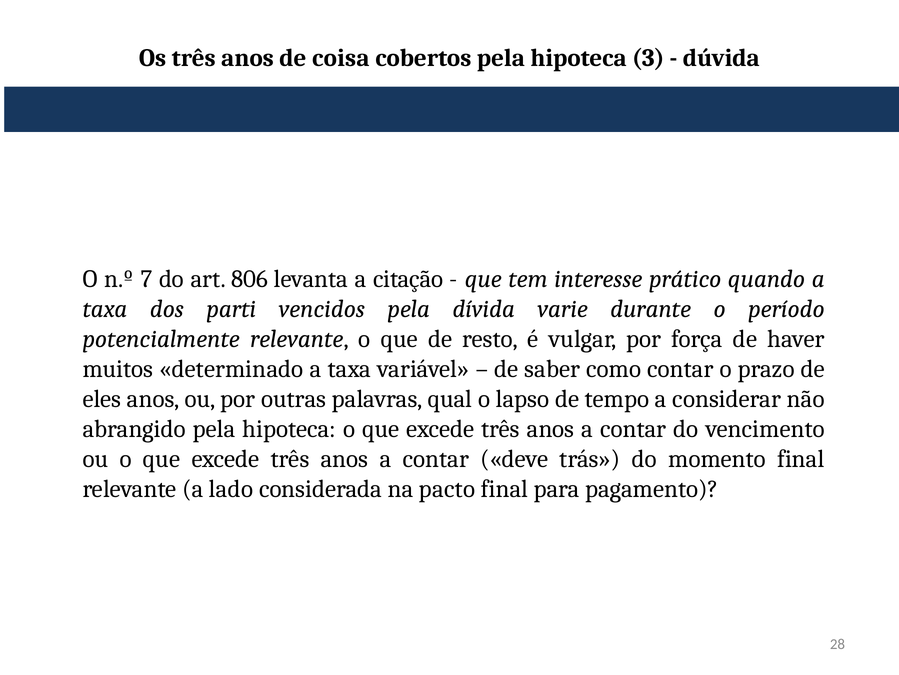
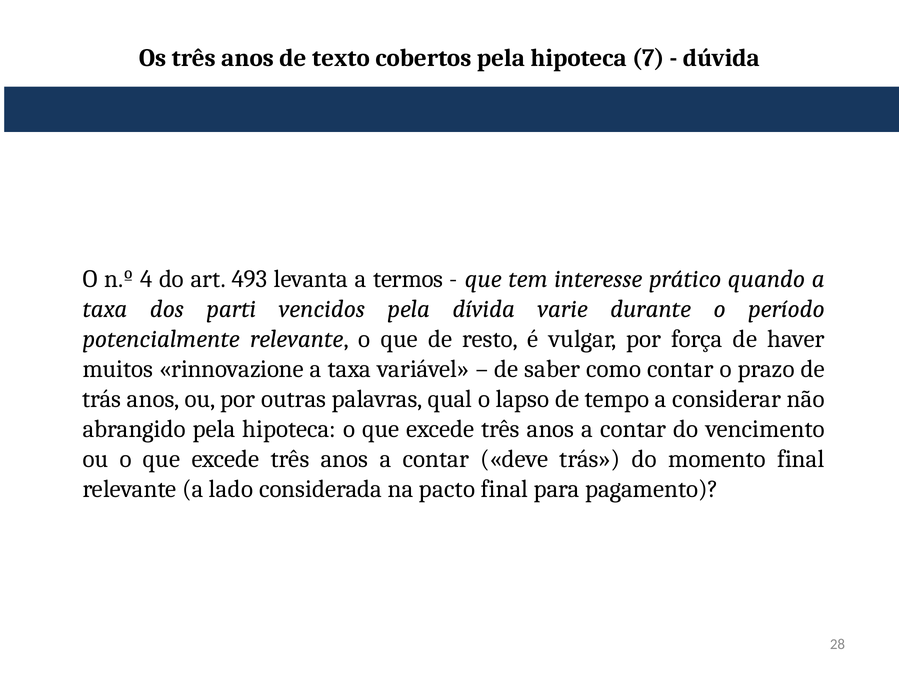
coisa: coisa -> texto
3: 3 -> 7
7: 7 -> 4
806: 806 -> 493
citação: citação -> termos
determinado: determinado -> rinnovazione
eles at (102, 398): eles -> trás
